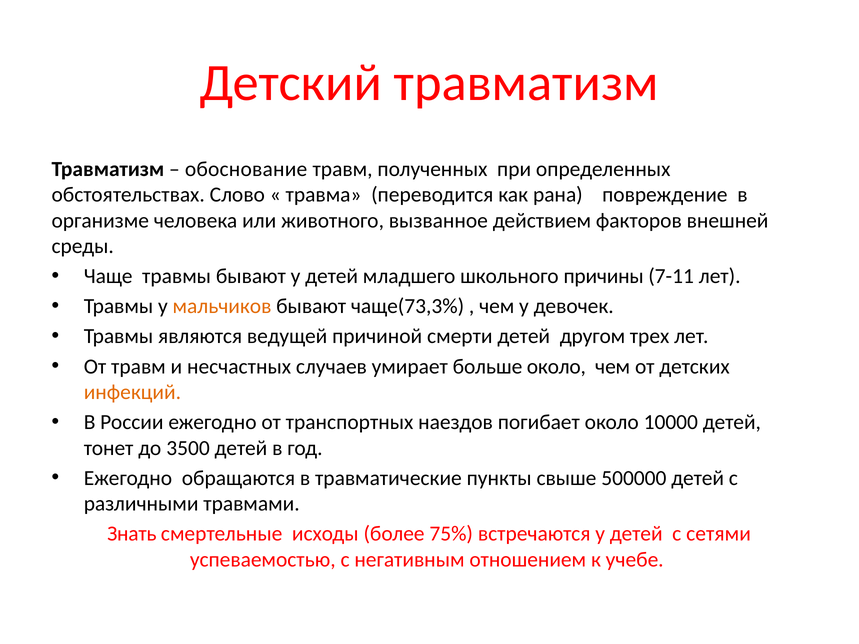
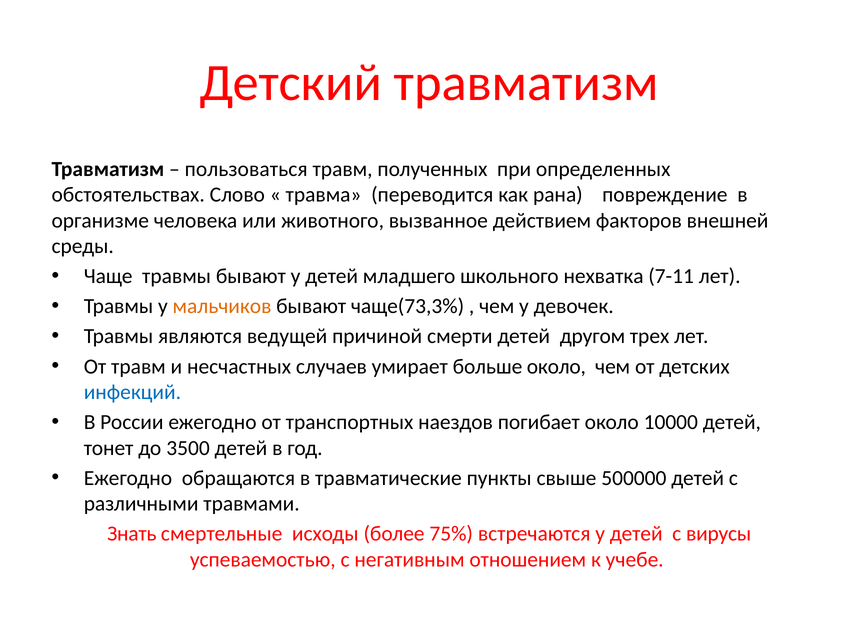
обоснование: обоснование -> пользоваться
причины: причины -> нехватка
инфекций colour: orange -> blue
сетями: сетями -> вирусы
